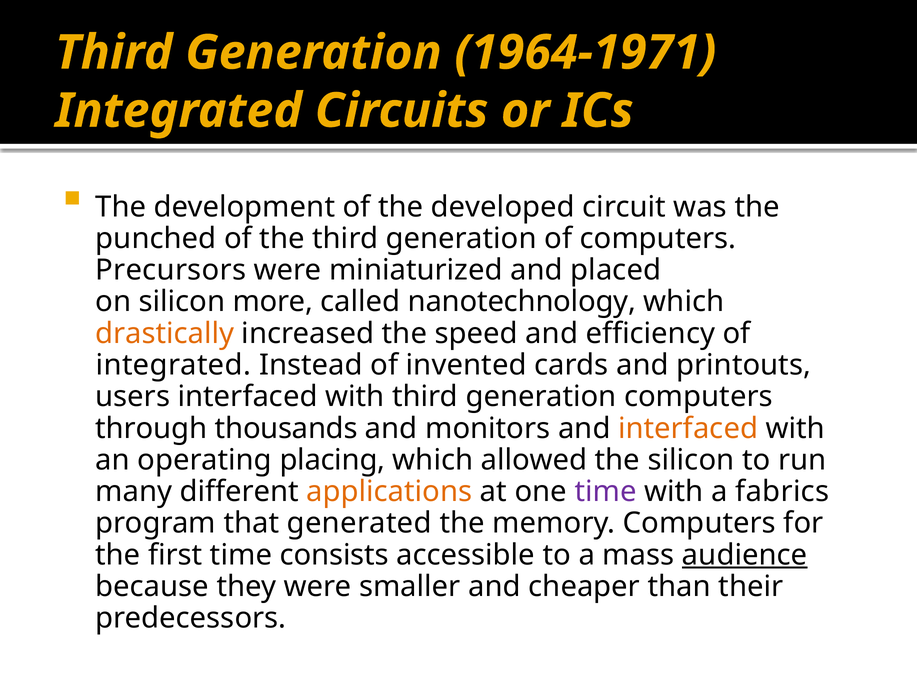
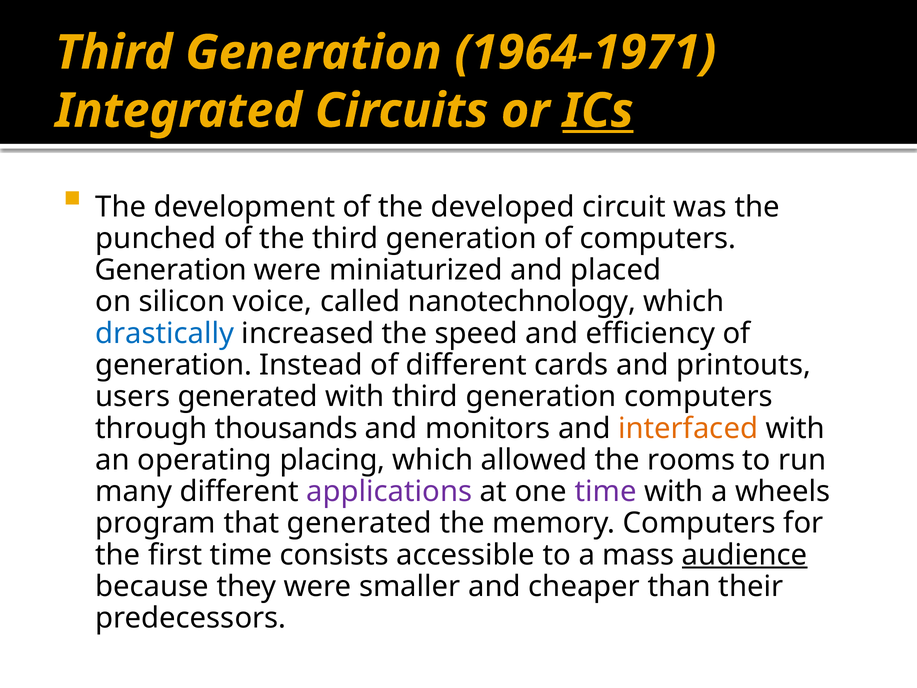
ICs underline: none -> present
Precursors at (171, 270): Precursors -> Generation
more: more -> voice
drastically colour: orange -> blue
integrated at (173, 365): integrated -> generation
of invented: invented -> different
users interfaced: interfaced -> generated
the silicon: silicon -> rooms
applications colour: orange -> purple
fabrics: fabrics -> wheels
